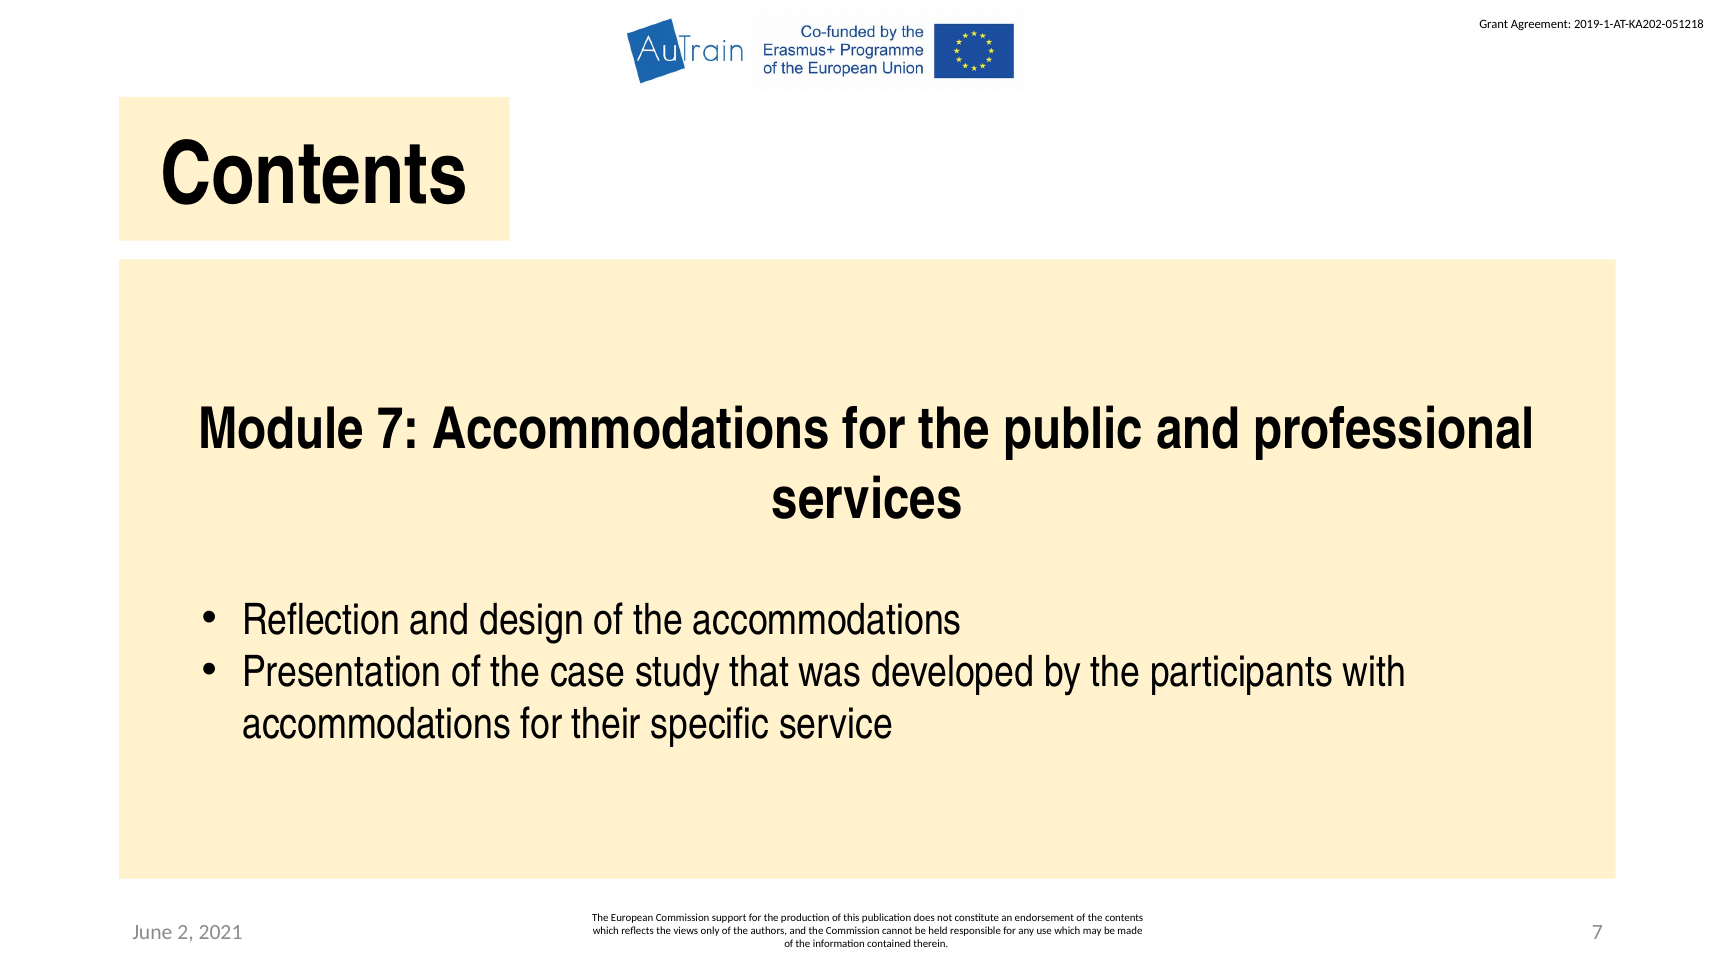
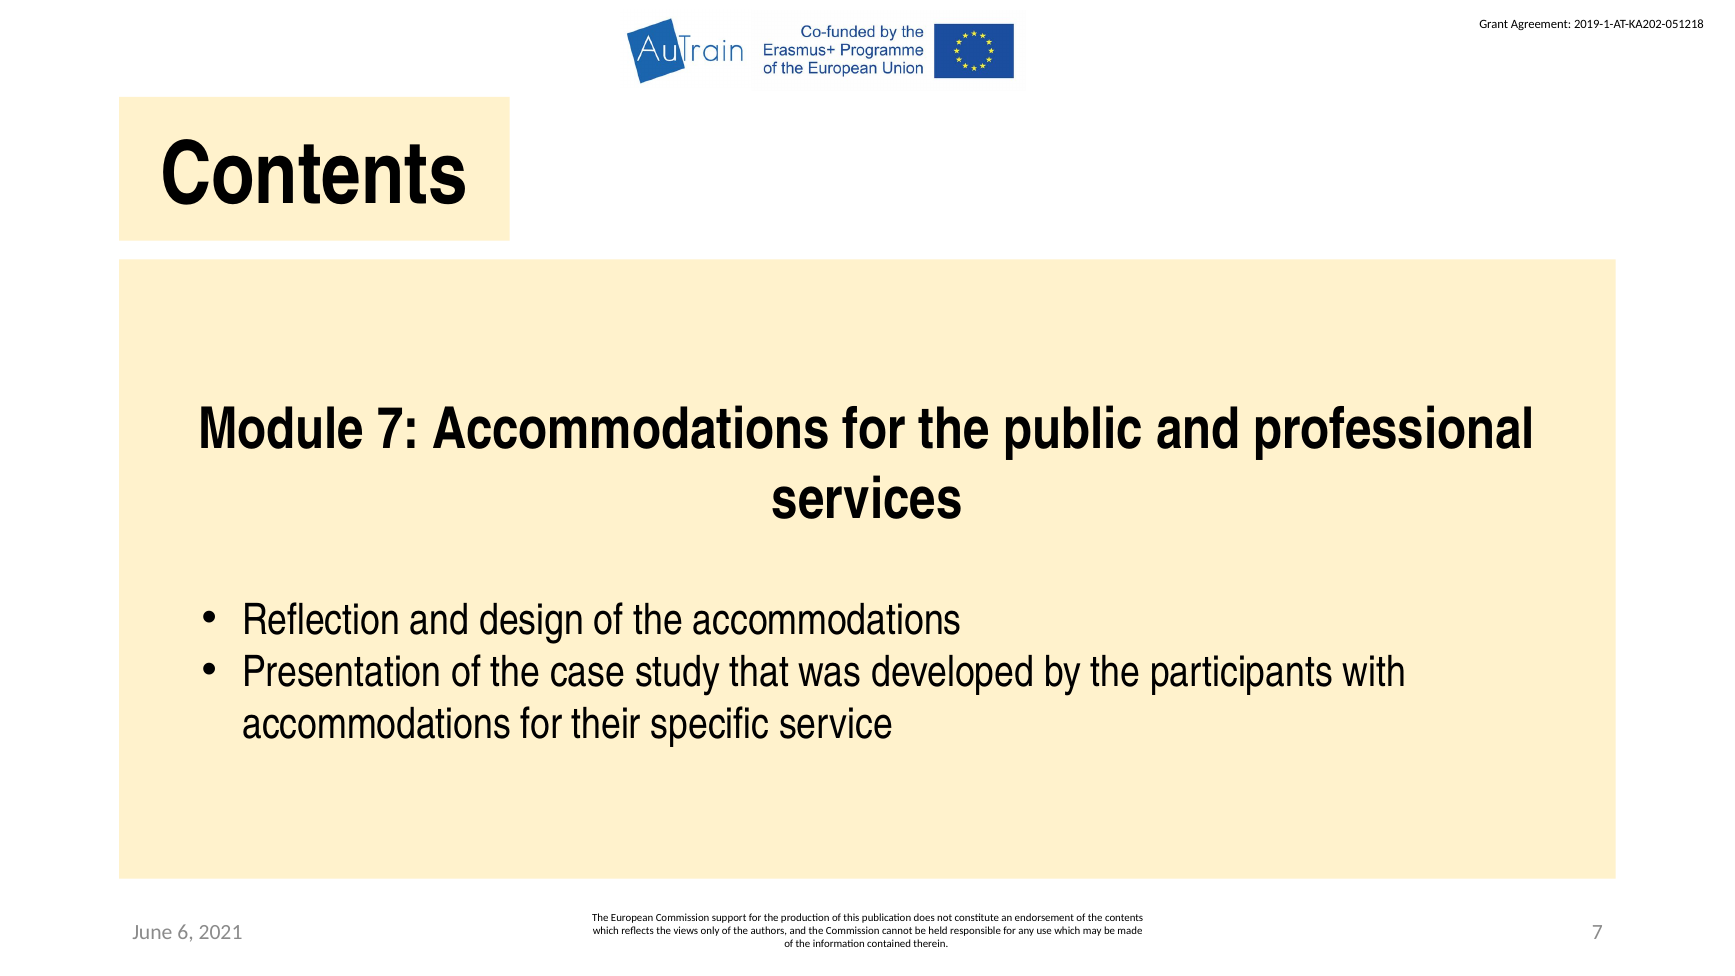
2: 2 -> 6
